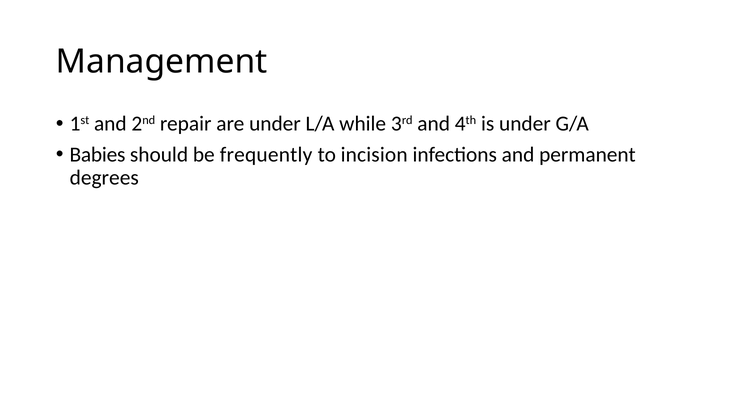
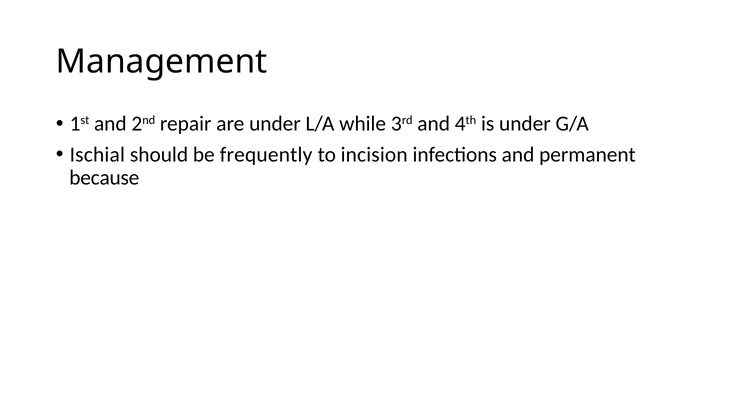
Babies: Babies -> Ischial
degrees: degrees -> because
